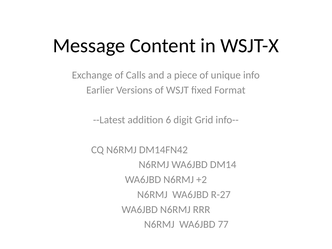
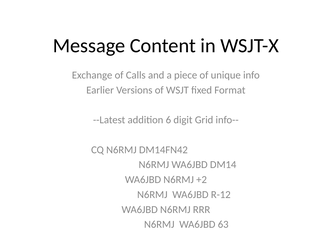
R-27: R-27 -> R-12
77: 77 -> 63
